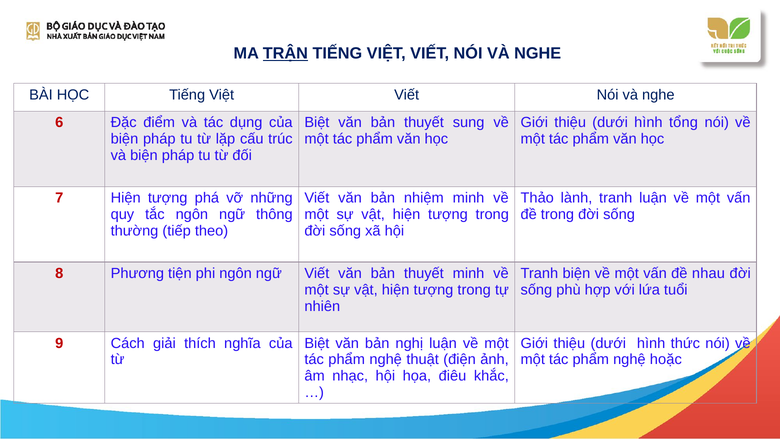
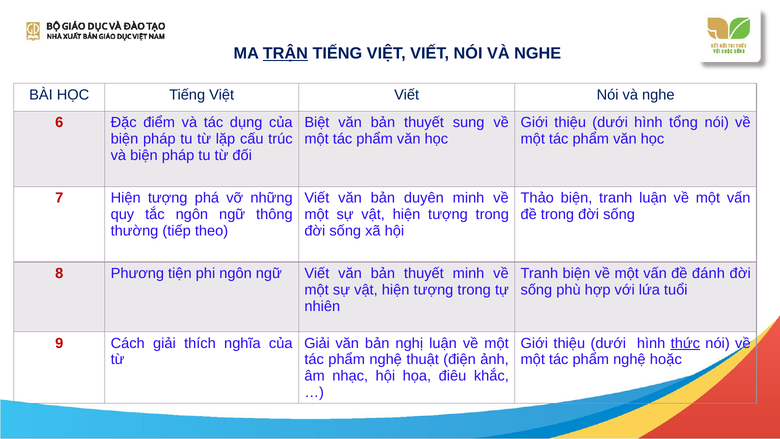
nhiệm: nhiệm -> duyên
Thảo lành: lành -> biện
nhau: nhau -> đánh
Biệt at (317, 343): Biệt -> Giải
thức underline: none -> present
